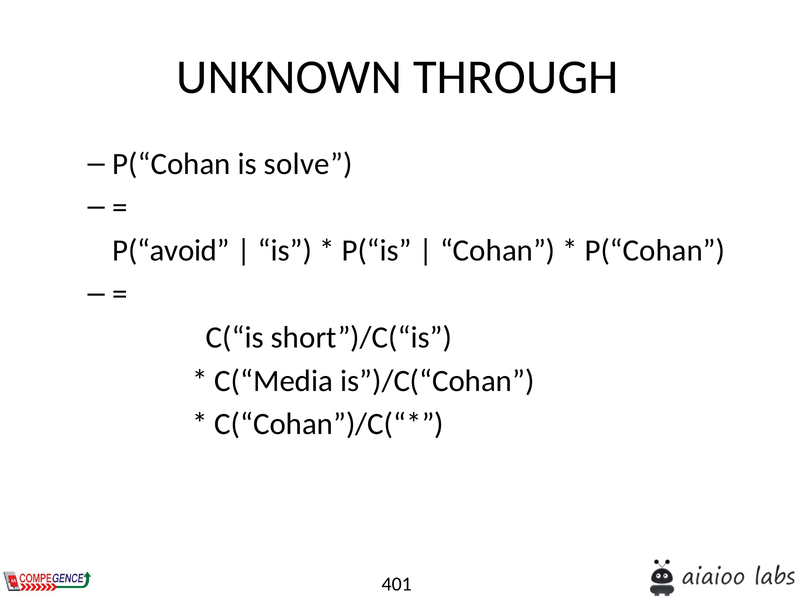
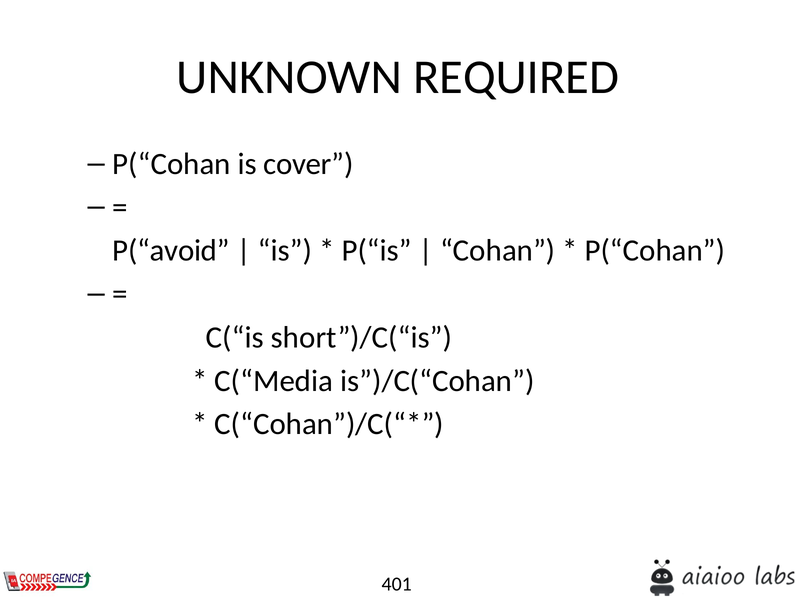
THROUGH: THROUGH -> REQUIRED
solve: solve -> cover
